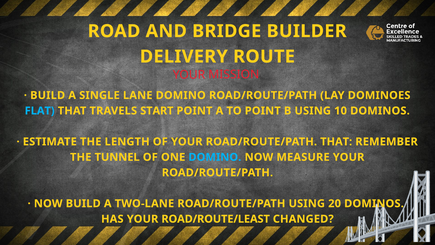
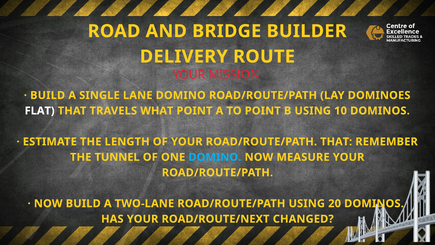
FLAT colour: light blue -> white
START: START -> WHAT
ROAD/ROUTE/LEAST: ROAD/ROUTE/LEAST -> ROAD/ROUTE/NEXT
